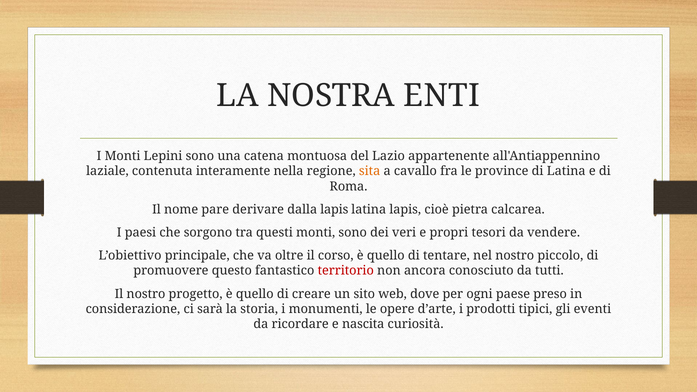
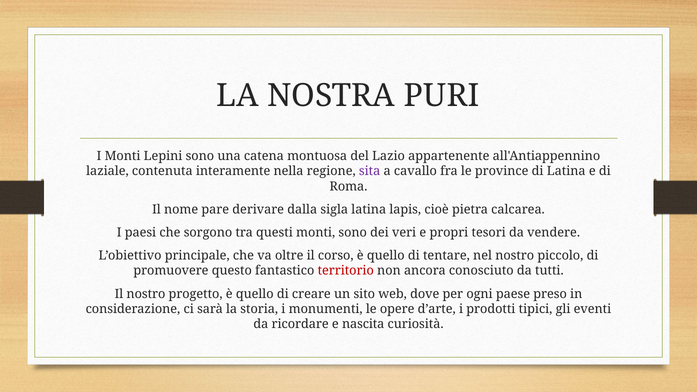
ENTI: ENTI -> PURI
sita colour: orange -> purple
dalla lapis: lapis -> sigla
